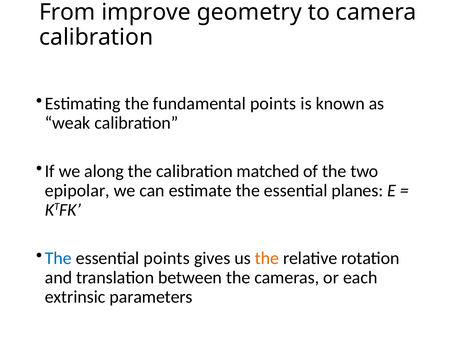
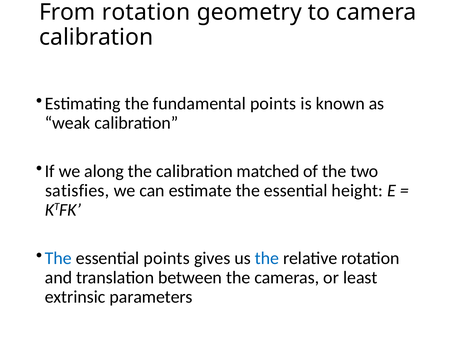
From improve: improve -> rotation
epipolar: epipolar -> satisfies
planes: planes -> height
the at (267, 258) colour: orange -> blue
each: each -> least
